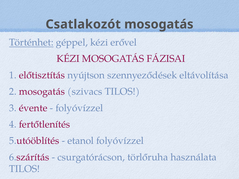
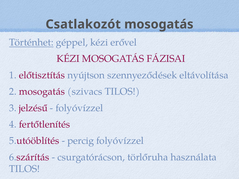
évente: évente -> jelzésű
etanol: etanol -> percig
